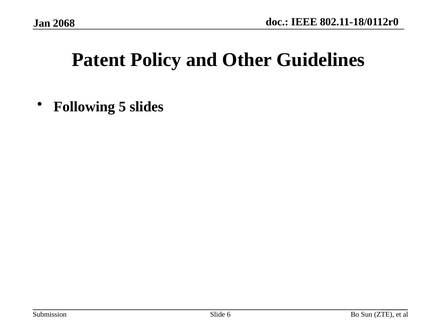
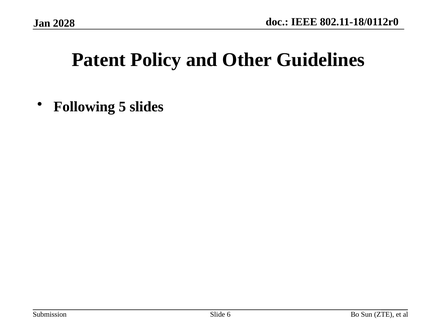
2068: 2068 -> 2028
